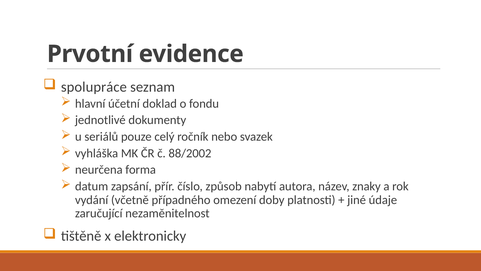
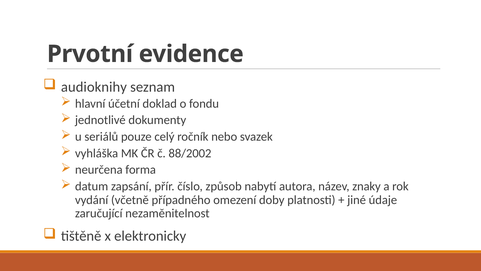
spolupráce: spolupráce -> audioknihy
